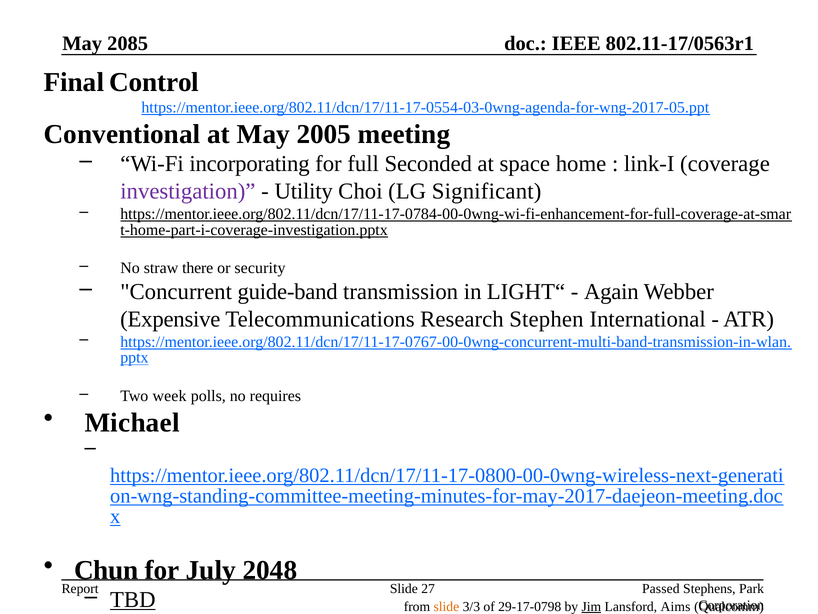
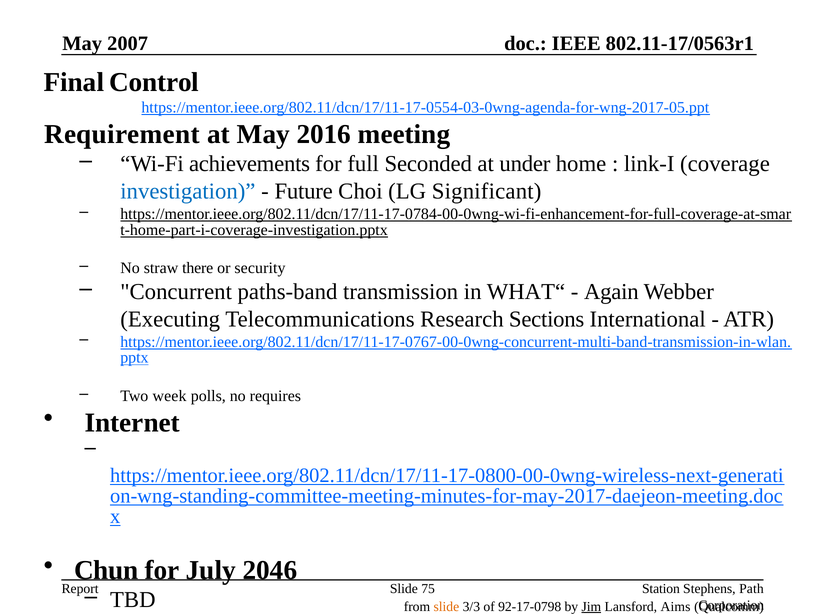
2085: 2085 -> 2007
Conventional: Conventional -> Requirement
2005: 2005 -> 2016
incorporating: incorporating -> achievements
space: space -> under
investigation colour: purple -> blue
Utility: Utility -> Future
guide-band: guide-band -> paths-band
LIGHT“: LIGHT“ -> WHAT“
Expensive: Expensive -> Executing
Stephen: Stephen -> Sections
Michael: Michael -> Internet
2048: 2048 -> 2046
Passed: Passed -> Station
Park: Park -> Path
27: 27 -> 75
TBD underline: present -> none
29-17-0798: 29-17-0798 -> 92-17-0798
